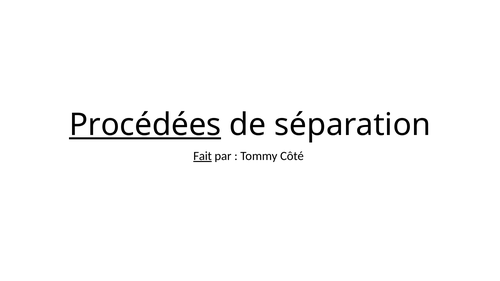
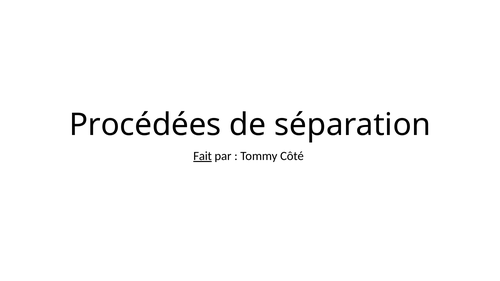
Procédées underline: present -> none
